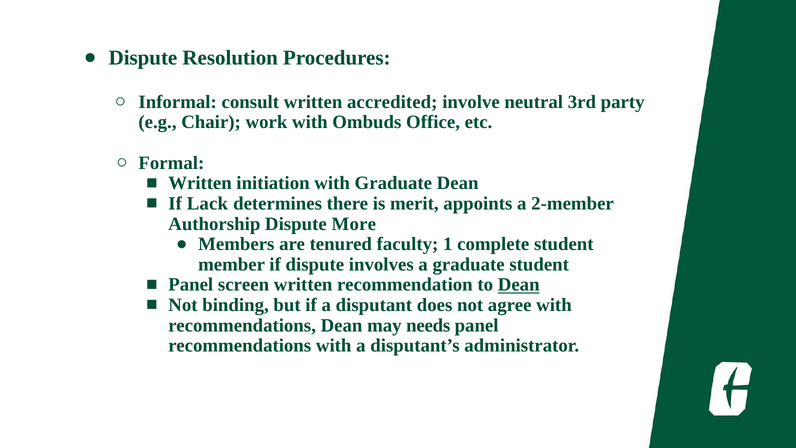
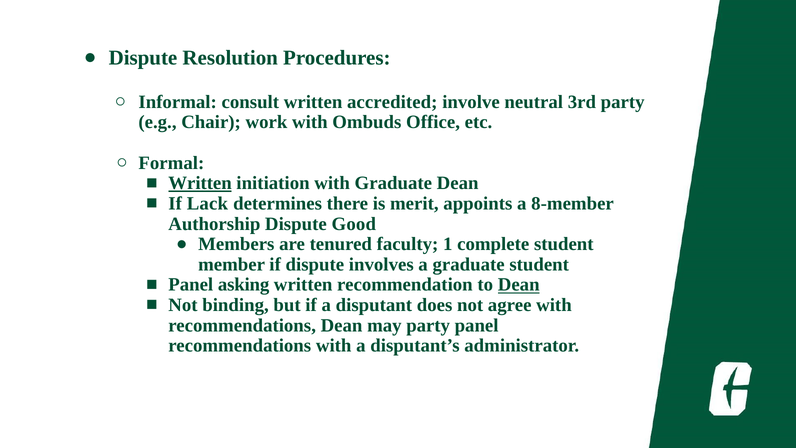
Written at (200, 183) underline: none -> present
2-member: 2-member -> 8-member
More: More -> Good
screen: screen -> asking
may needs: needs -> party
